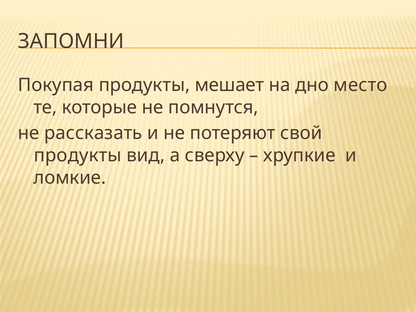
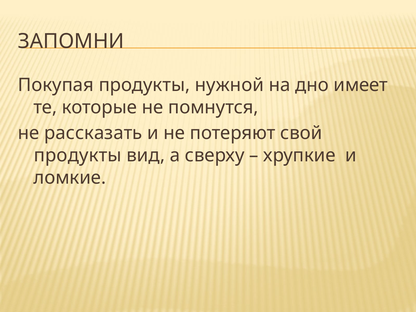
мешает: мешает -> нужной
место: место -> имеет
